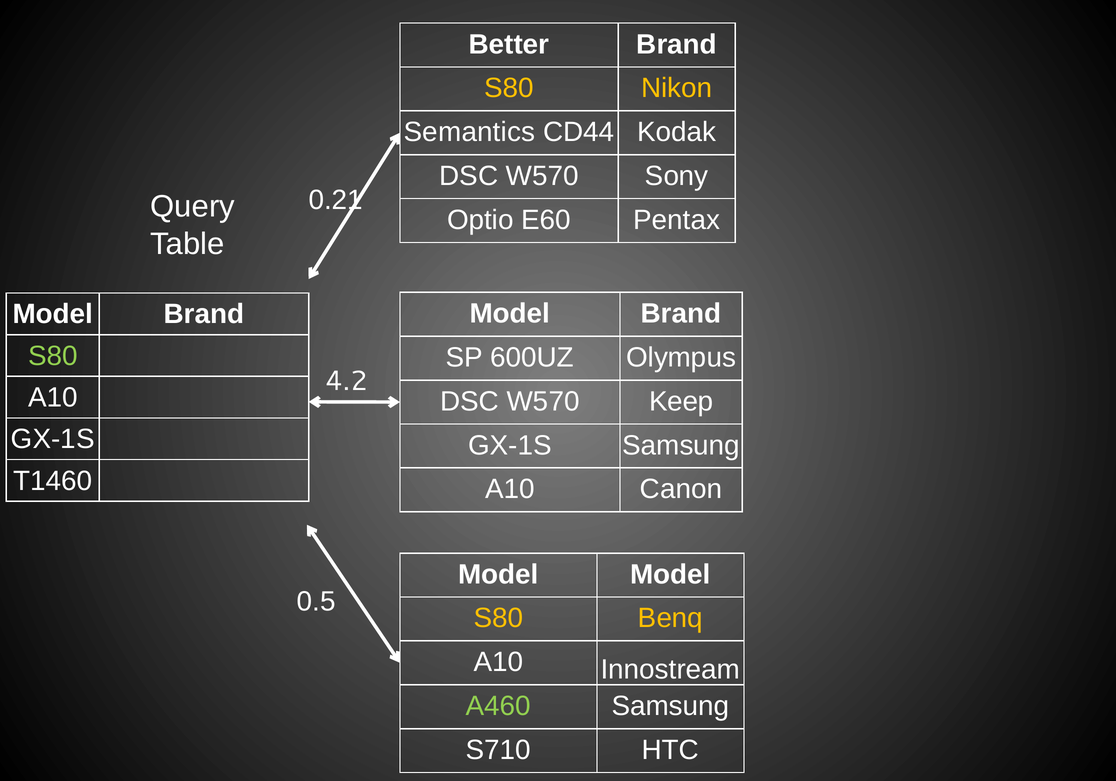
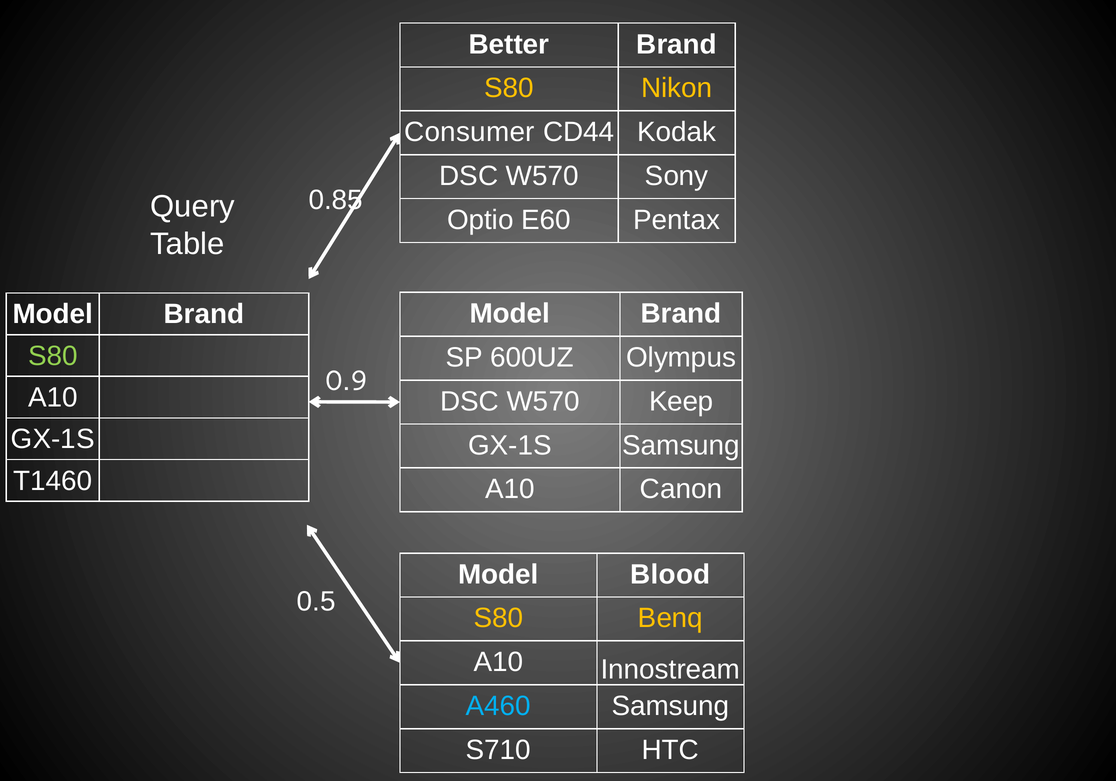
Semantics: Semantics -> Consumer
0.21: 0.21 -> 0.85
4.2: 4.2 -> 0.9
Model Model: Model -> Blood
A460 colour: light green -> light blue
